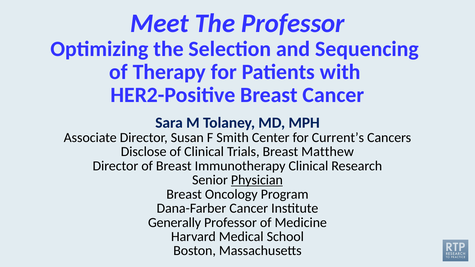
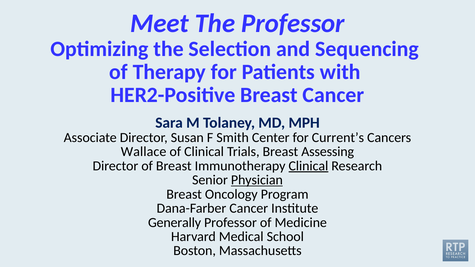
Disclose: Disclose -> Wallace
Matthew: Matthew -> Assessing
Clinical at (308, 166) underline: none -> present
